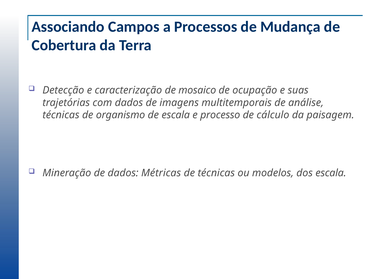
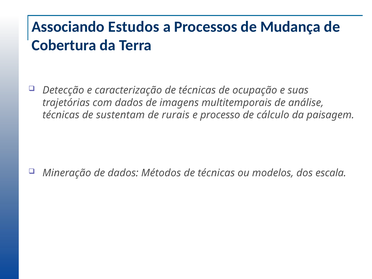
Campos: Campos -> Estudos
caracterização de mosaico: mosaico -> técnicas
organismo: organismo -> sustentam
de escala: escala -> rurais
Métricas: Métricas -> Métodos
